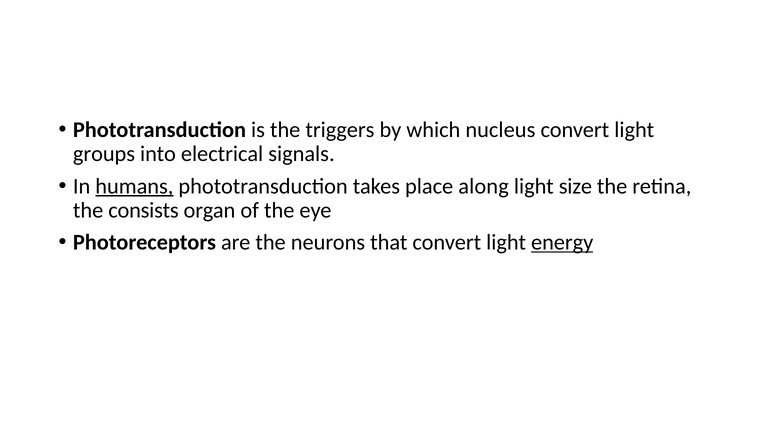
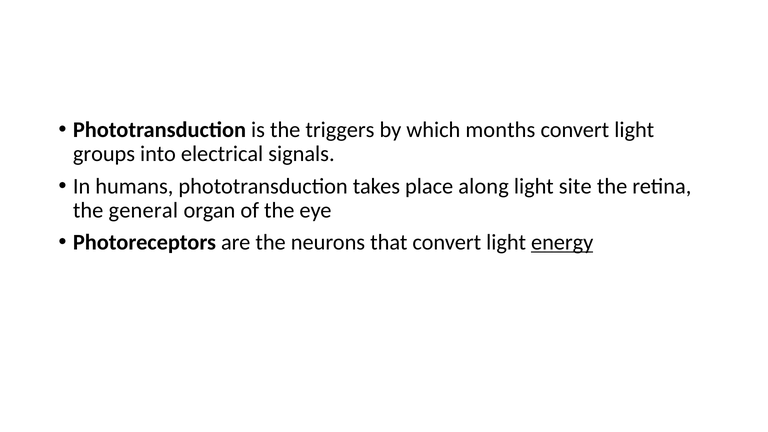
nucleus: nucleus -> months
humans underline: present -> none
size: size -> site
consists: consists -> general
